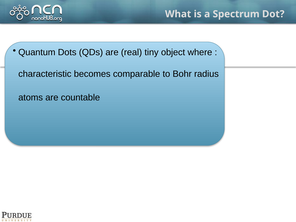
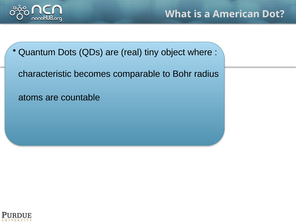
a Spectrum: Spectrum -> American
